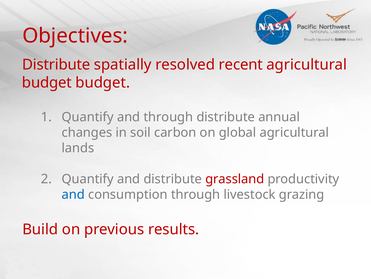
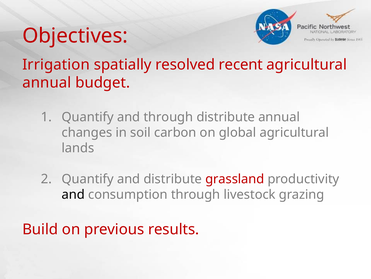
Distribute at (56, 64): Distribute -> Irrigation
budget at (47, 82): budget -> annual
and at (73, 194) colour: blue -> black
